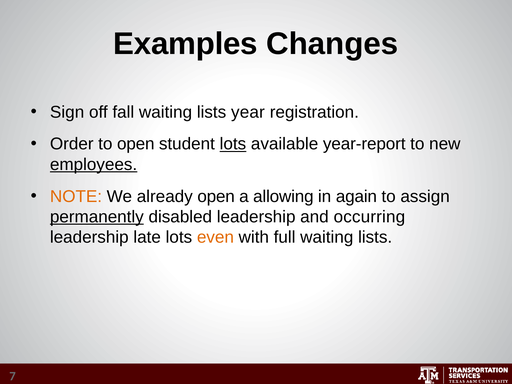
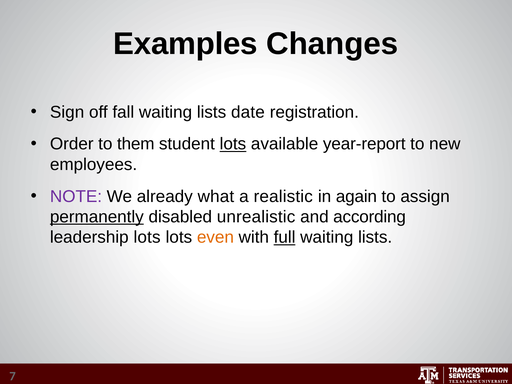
year: year -> date
to open: open -> them
employees underline: present -> none
NOTE colour: orange -> purple
already open: open -> what
allowing: allowing -> realistic
disabled leadership: leadership -> unrealistic
occurring: occurring -> according
leadership late: late -> lots
full underline: none -> present
